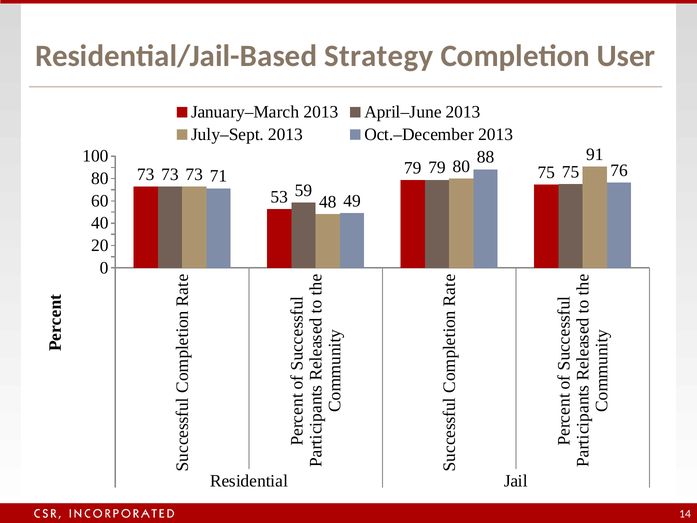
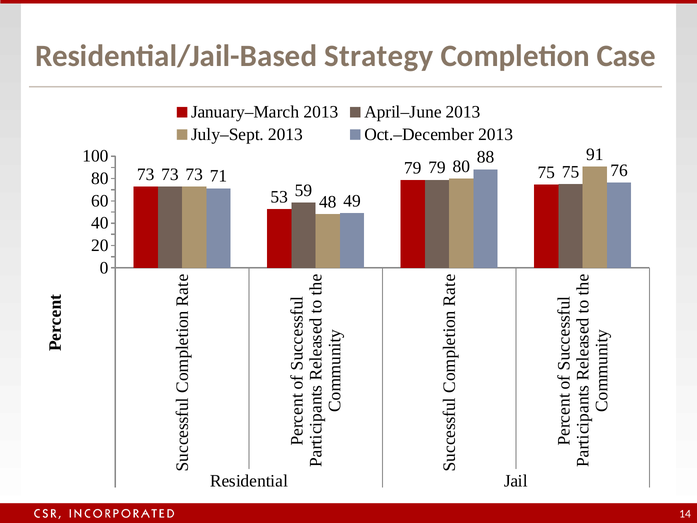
User: User -> Case
